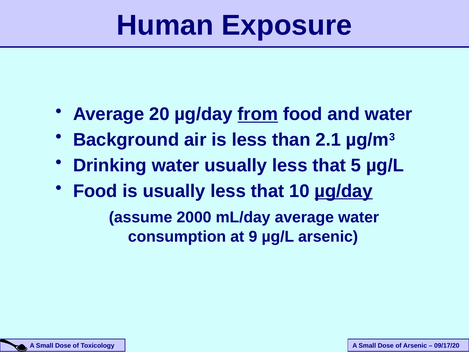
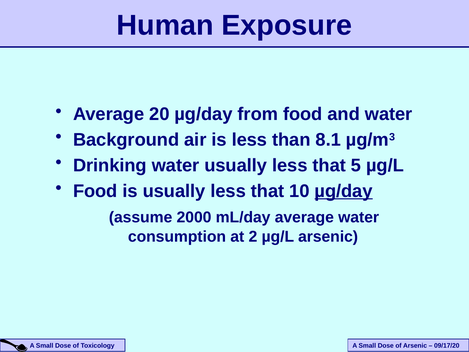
from underline: present -> none
2.1: 2.1 -> 8.1
9: 9 -> 2
